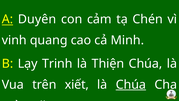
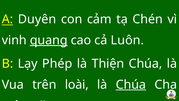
quang underline: none -> present
Minh: Minh -> Luôn
Trinh: Trinh -> Phép
xiết: xiết -> loài
